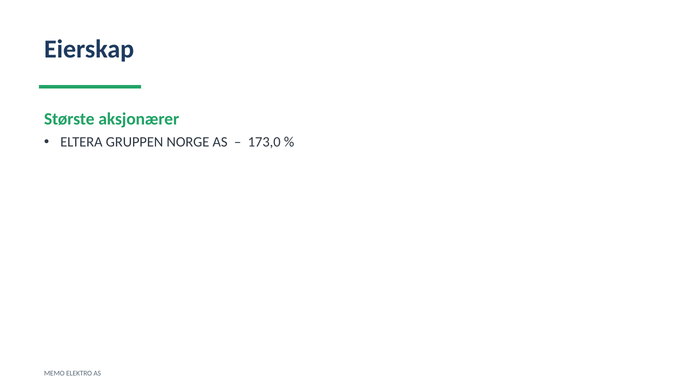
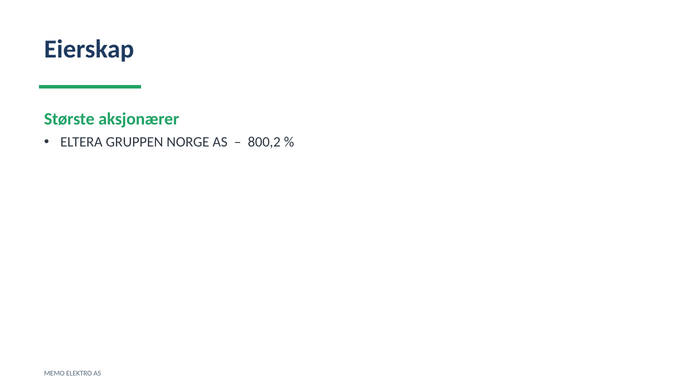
173,0: 173,0 -> 800,2
